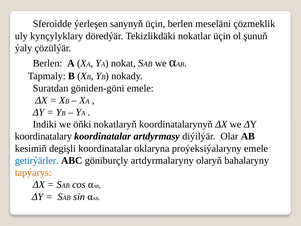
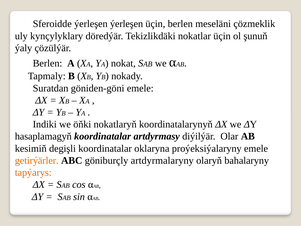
ýerleşen sanynyň: sanynyň -> ýerleşen
koordinatalary: koordinatalary -> hasaplamagyň
getirýärler colour: blue -> orange
